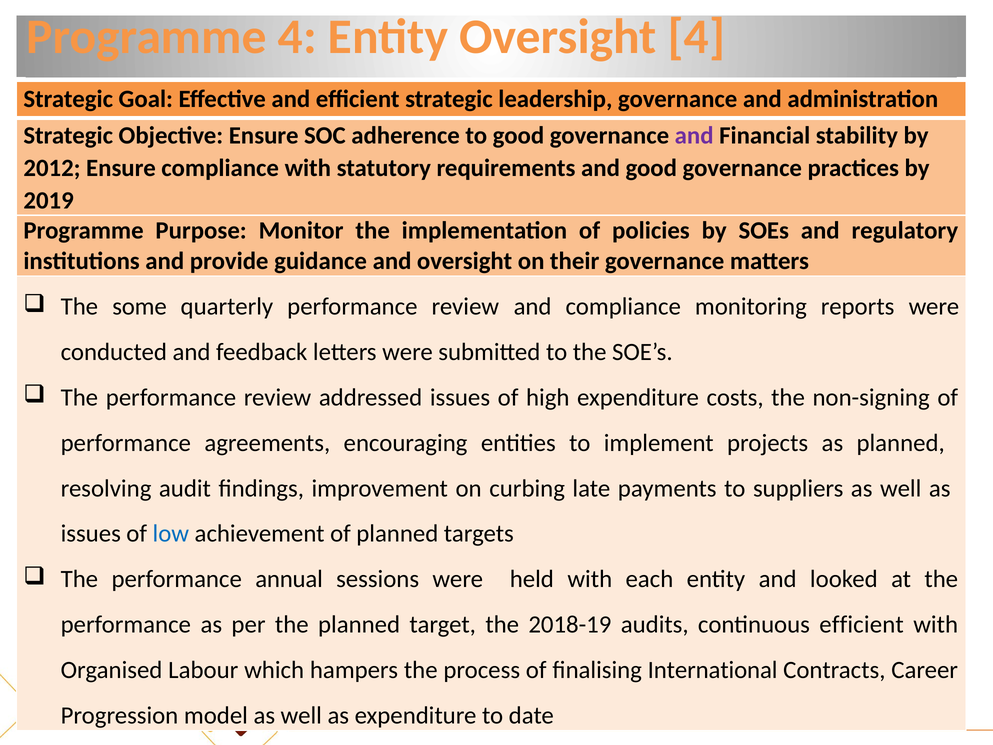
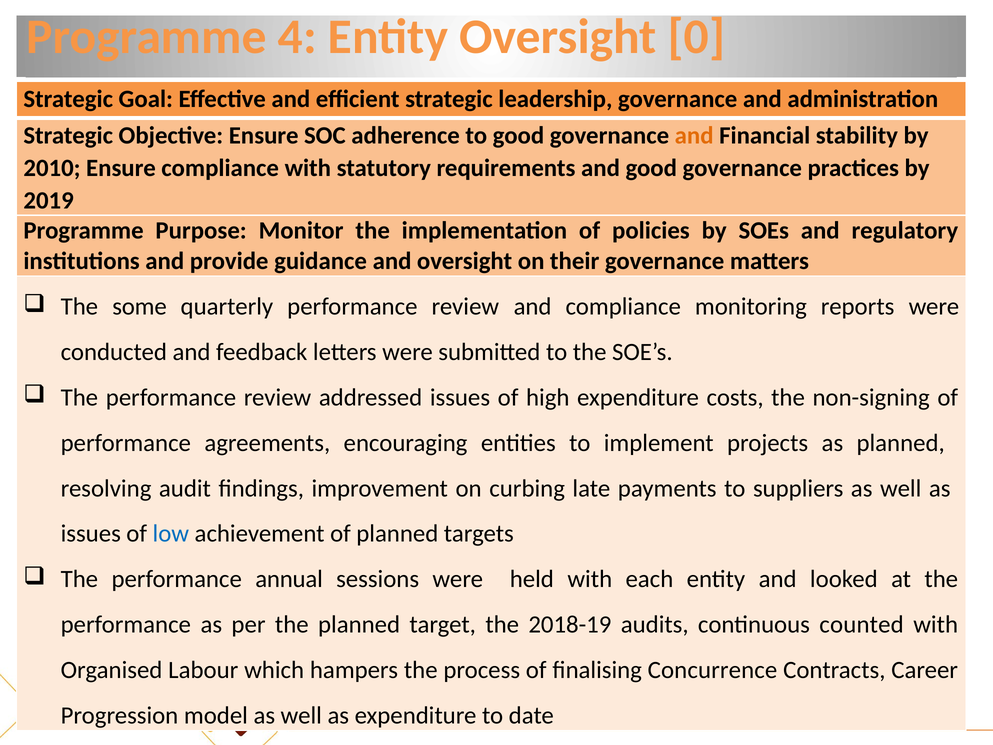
Oversight 4: 4 -> 0
and at (694, 136) colour: purple -> orange
2012: 2012 -> 2010
continuous efficient: efficient -> counted
International: International -> Concurrence
